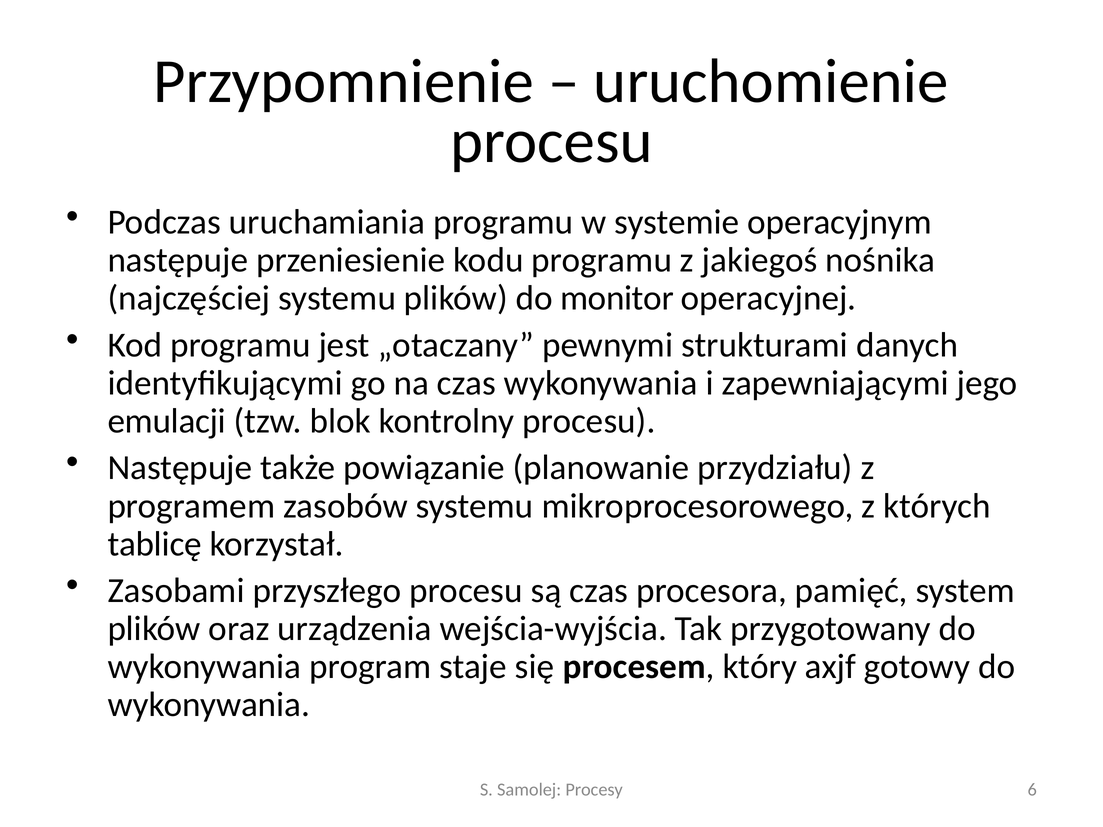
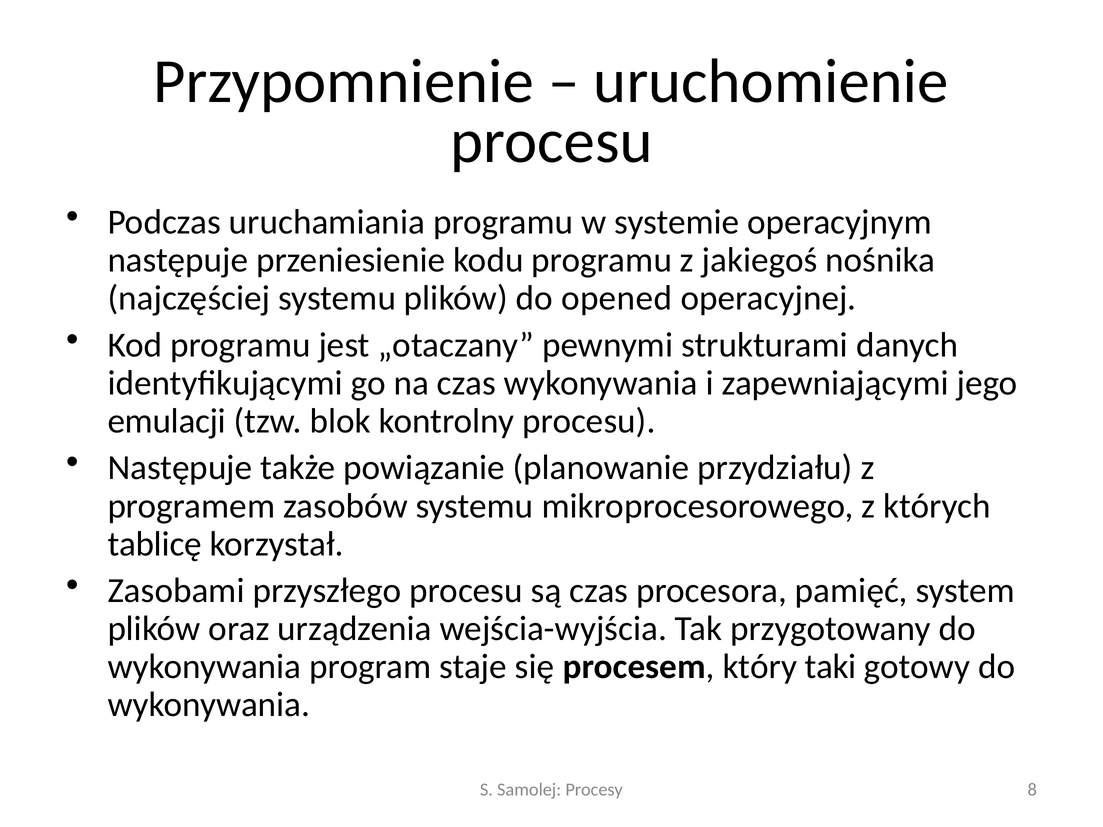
monitor: monitor -> opened
axjf: axjf -> taki
6: 6 -> 8
